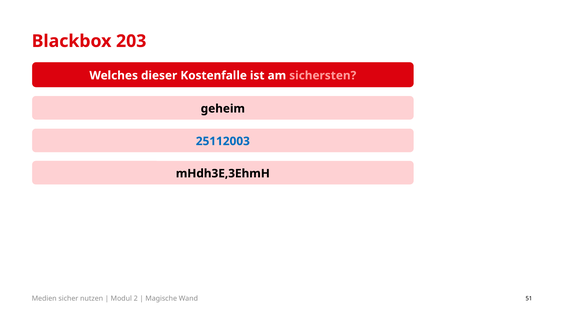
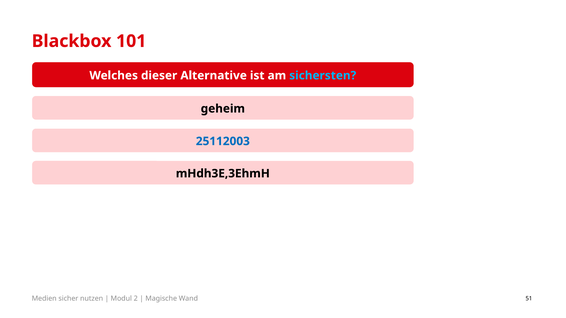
203: 203 -> 101
Kostenfalle: Kostenfalle -> Alternative
sichersten colour: pink -> light blue
